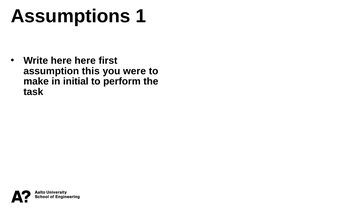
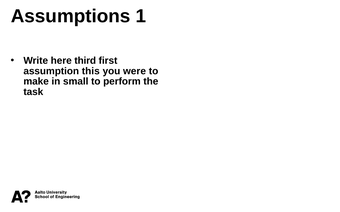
here here: here -> third
initial: initial -> small
